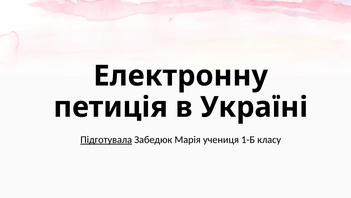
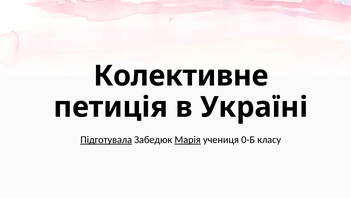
Електронну: Електронну -> Колективне
Марія underline: none -> present
1-Б: 1-Б -> 0-Б
